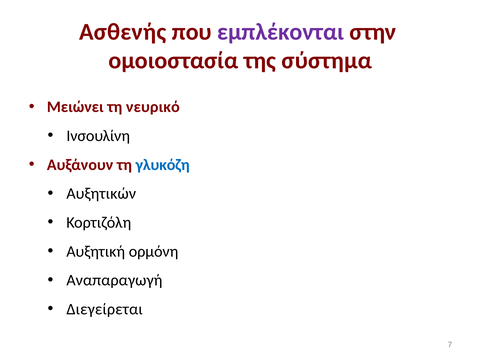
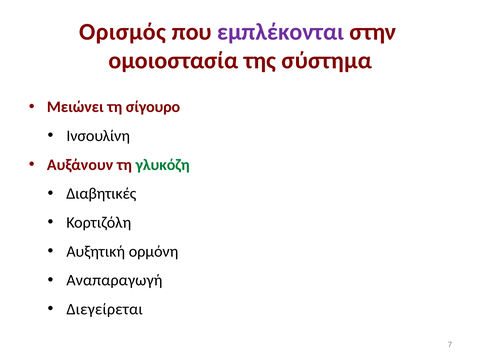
Ασθενής: Ασθενής -> Oρισμός
νευρικό: νευρικό -> σίγουρο
γλυκόζη colour: blue -> green
Αυξητικών: Αυξητικών -> Διαβητικές
